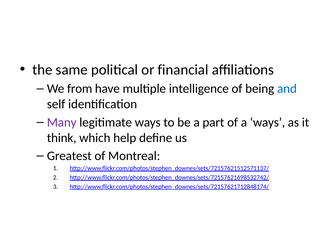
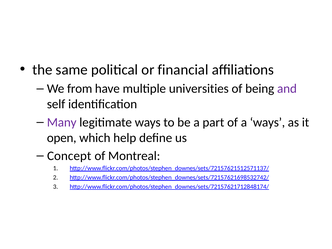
intelligence: intelligence -> universities
and colour: blue -> purple
think: think -> open
Greatest: Greatest -> Concept
